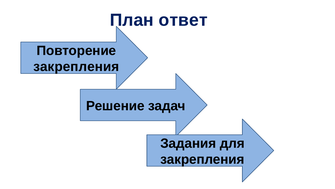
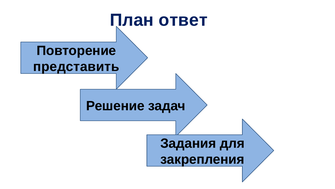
закрепления at (76, 67): закрепления -> представить
